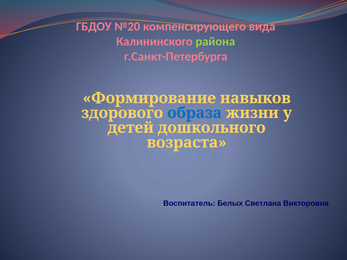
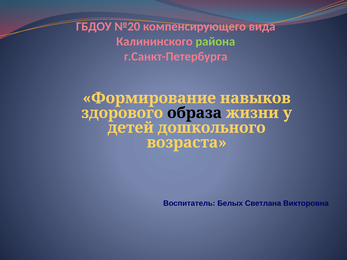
образа colour: blue -> black
